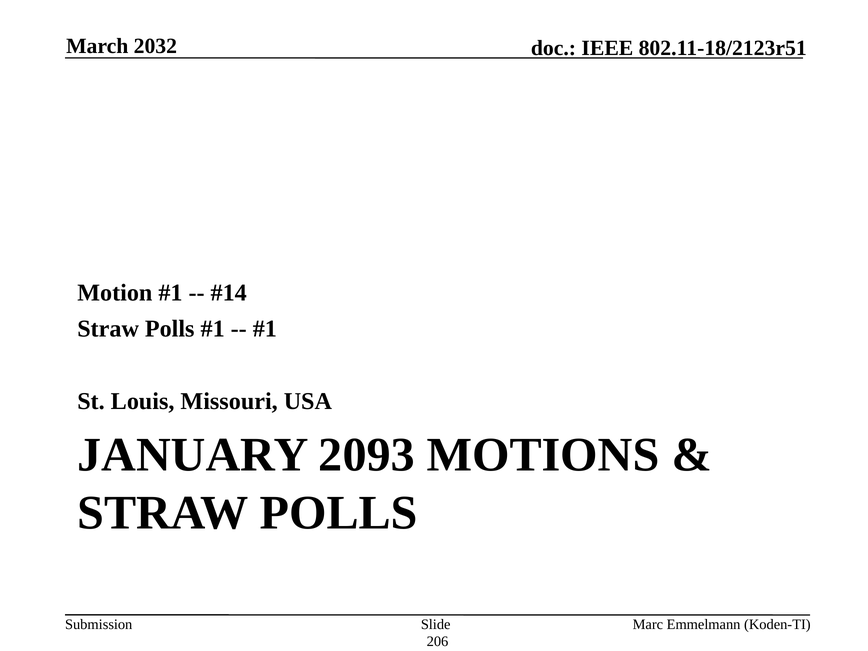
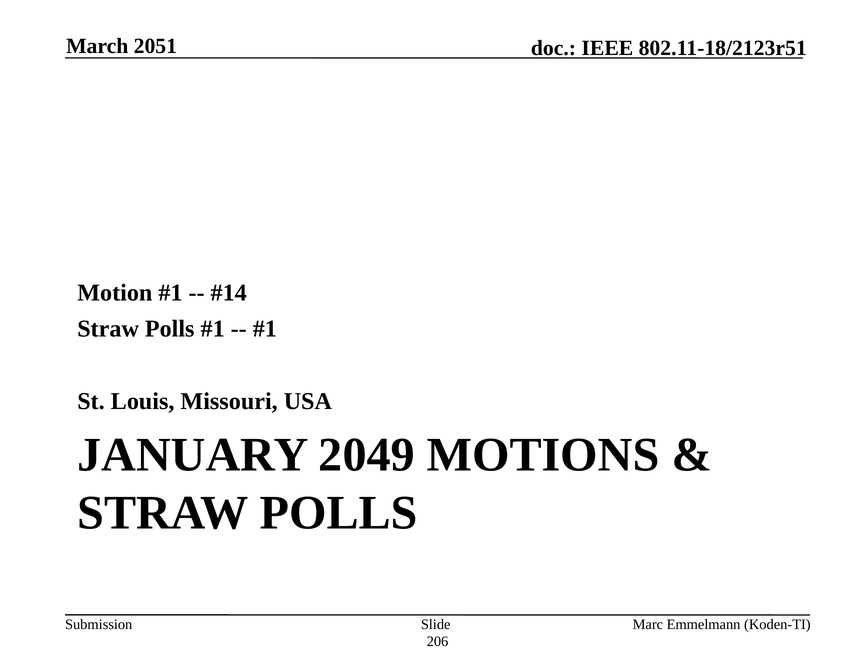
2032: 2032 -> 2051
2093: 2093 -> 2049
